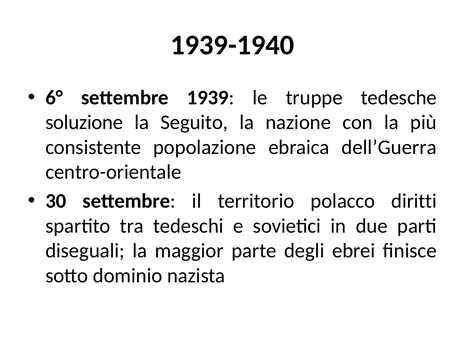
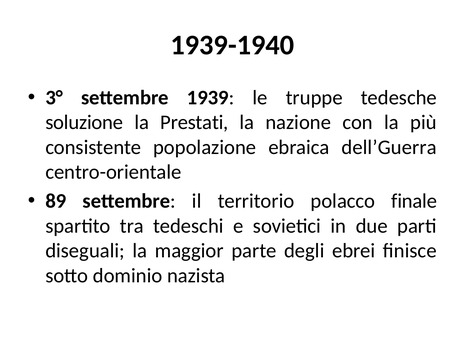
6°: 6° -> 3°
Seguito: Seguito -> Prestati
30: 30 -> 89
diritti: diritti -> finale
